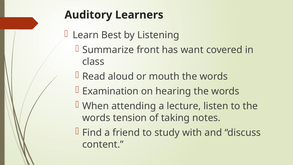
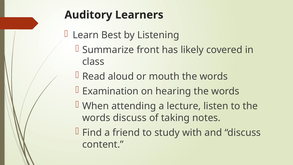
want: want -> likely
words tension: tension -> discuss
